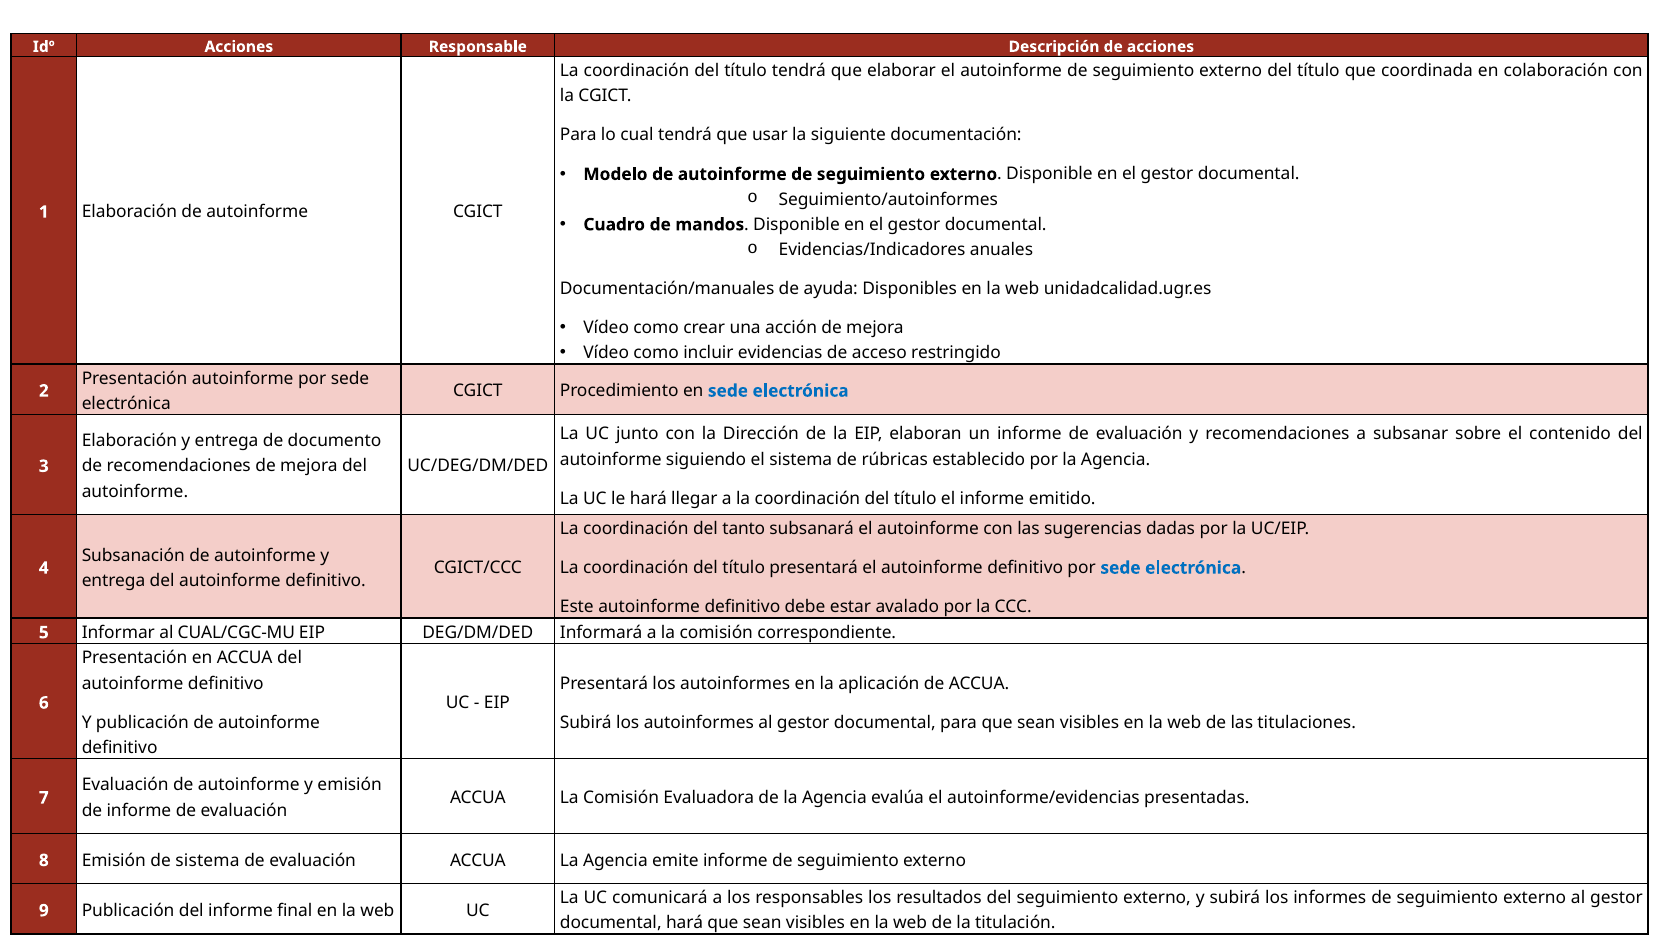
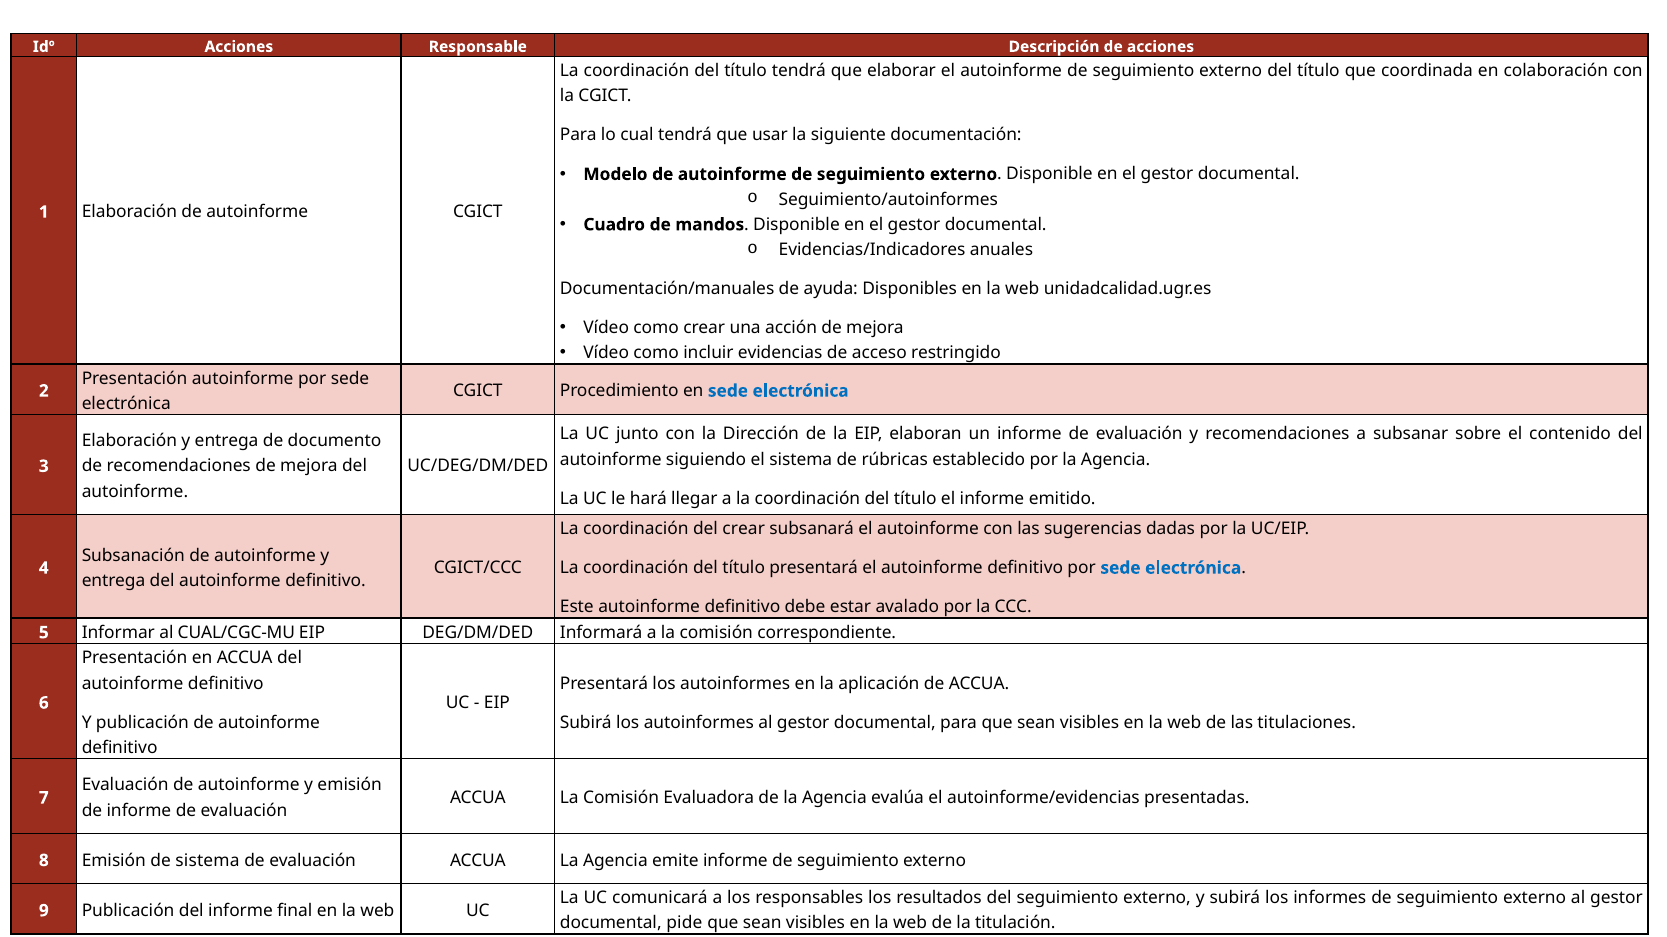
del tanto: tanto -> crear
documental hará: hará -> pide
